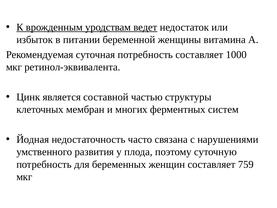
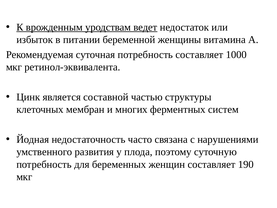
759: 759 -> 190
